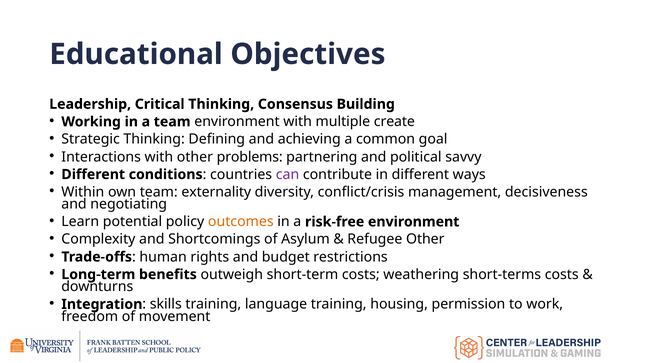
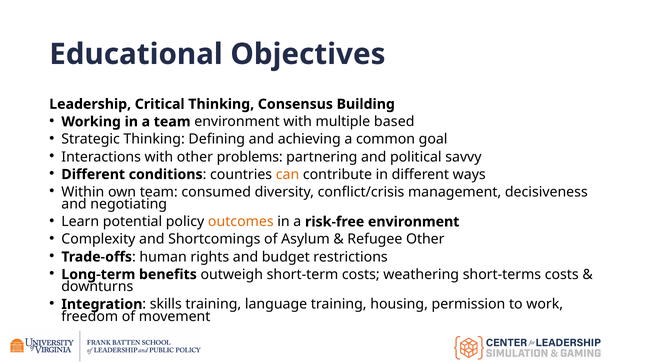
create: create -> based
can colour: purple -> orange
externality: externality -> consumed
